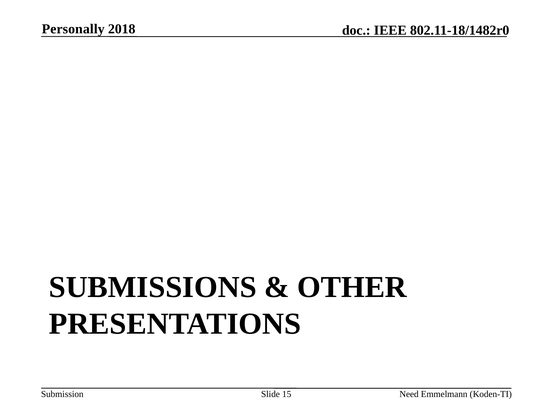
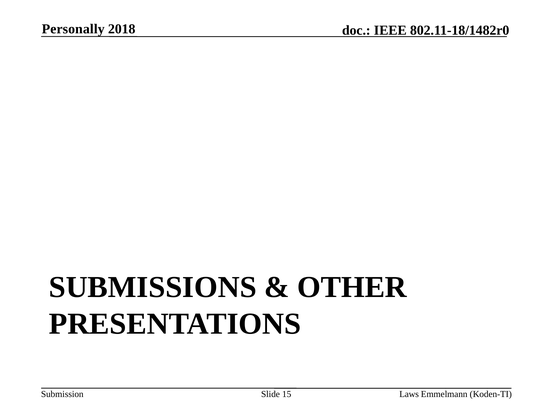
Need: Need -> Laws
